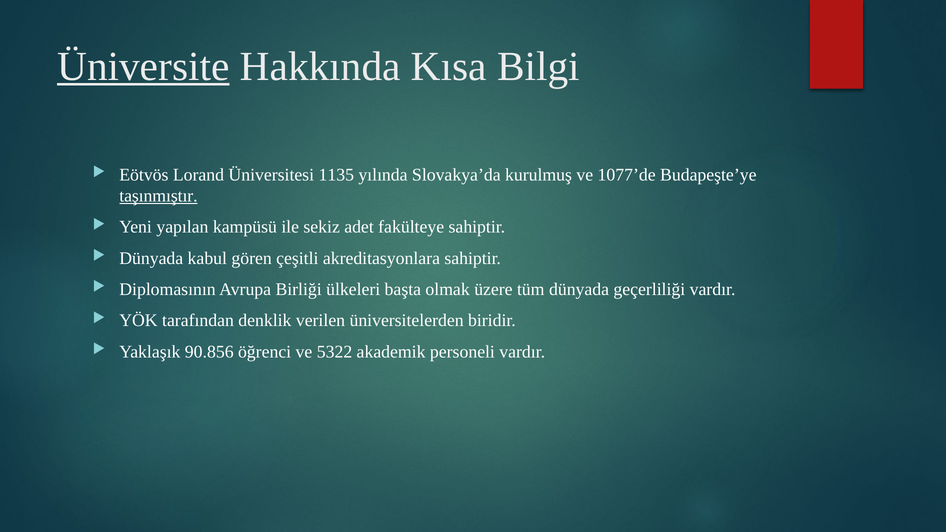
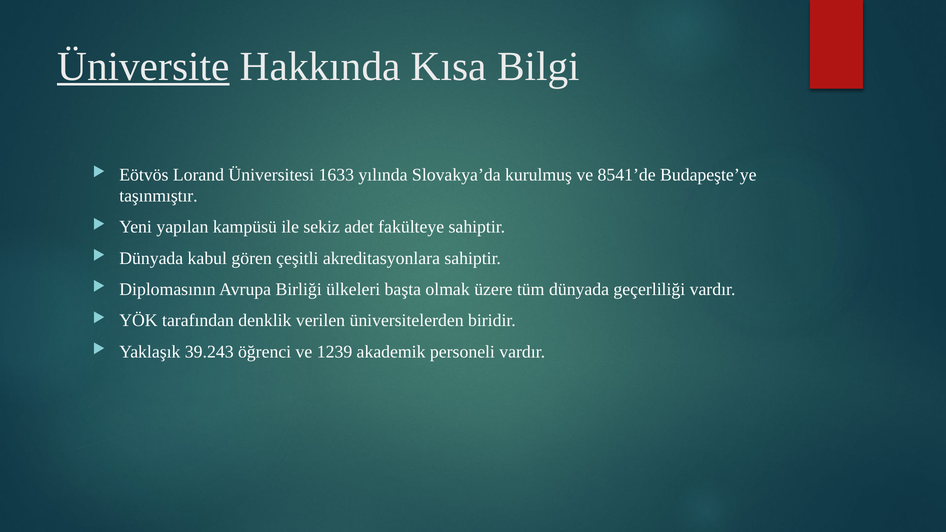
1135: 1135 -> 1633
1077’de: 1077’de -> 8541’de
taşınmıştır underline: present -> none
90.856: 90.856 -> 39.243
5322: 5322 -> 1239
